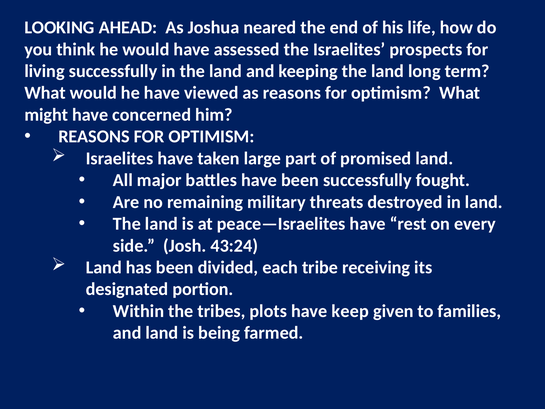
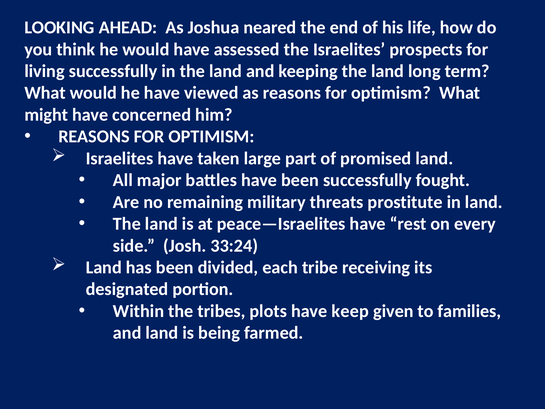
destroyed: destroyed -> prostitute
43:24: 43:24 -> 33:24
